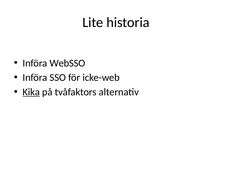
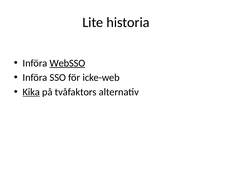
WebSSO underline: none -> present
